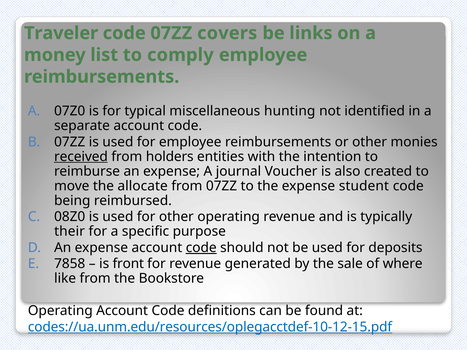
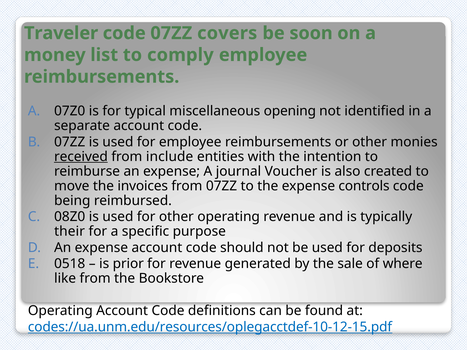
links: links -> soon
hunting: hunting -> opening
holders: holders -> include
allocate: allocate -> invoices
student: student -> controls
code at (201, 248) underline: present -> none
7858: 7858 -> 0518
front: front -> prior
